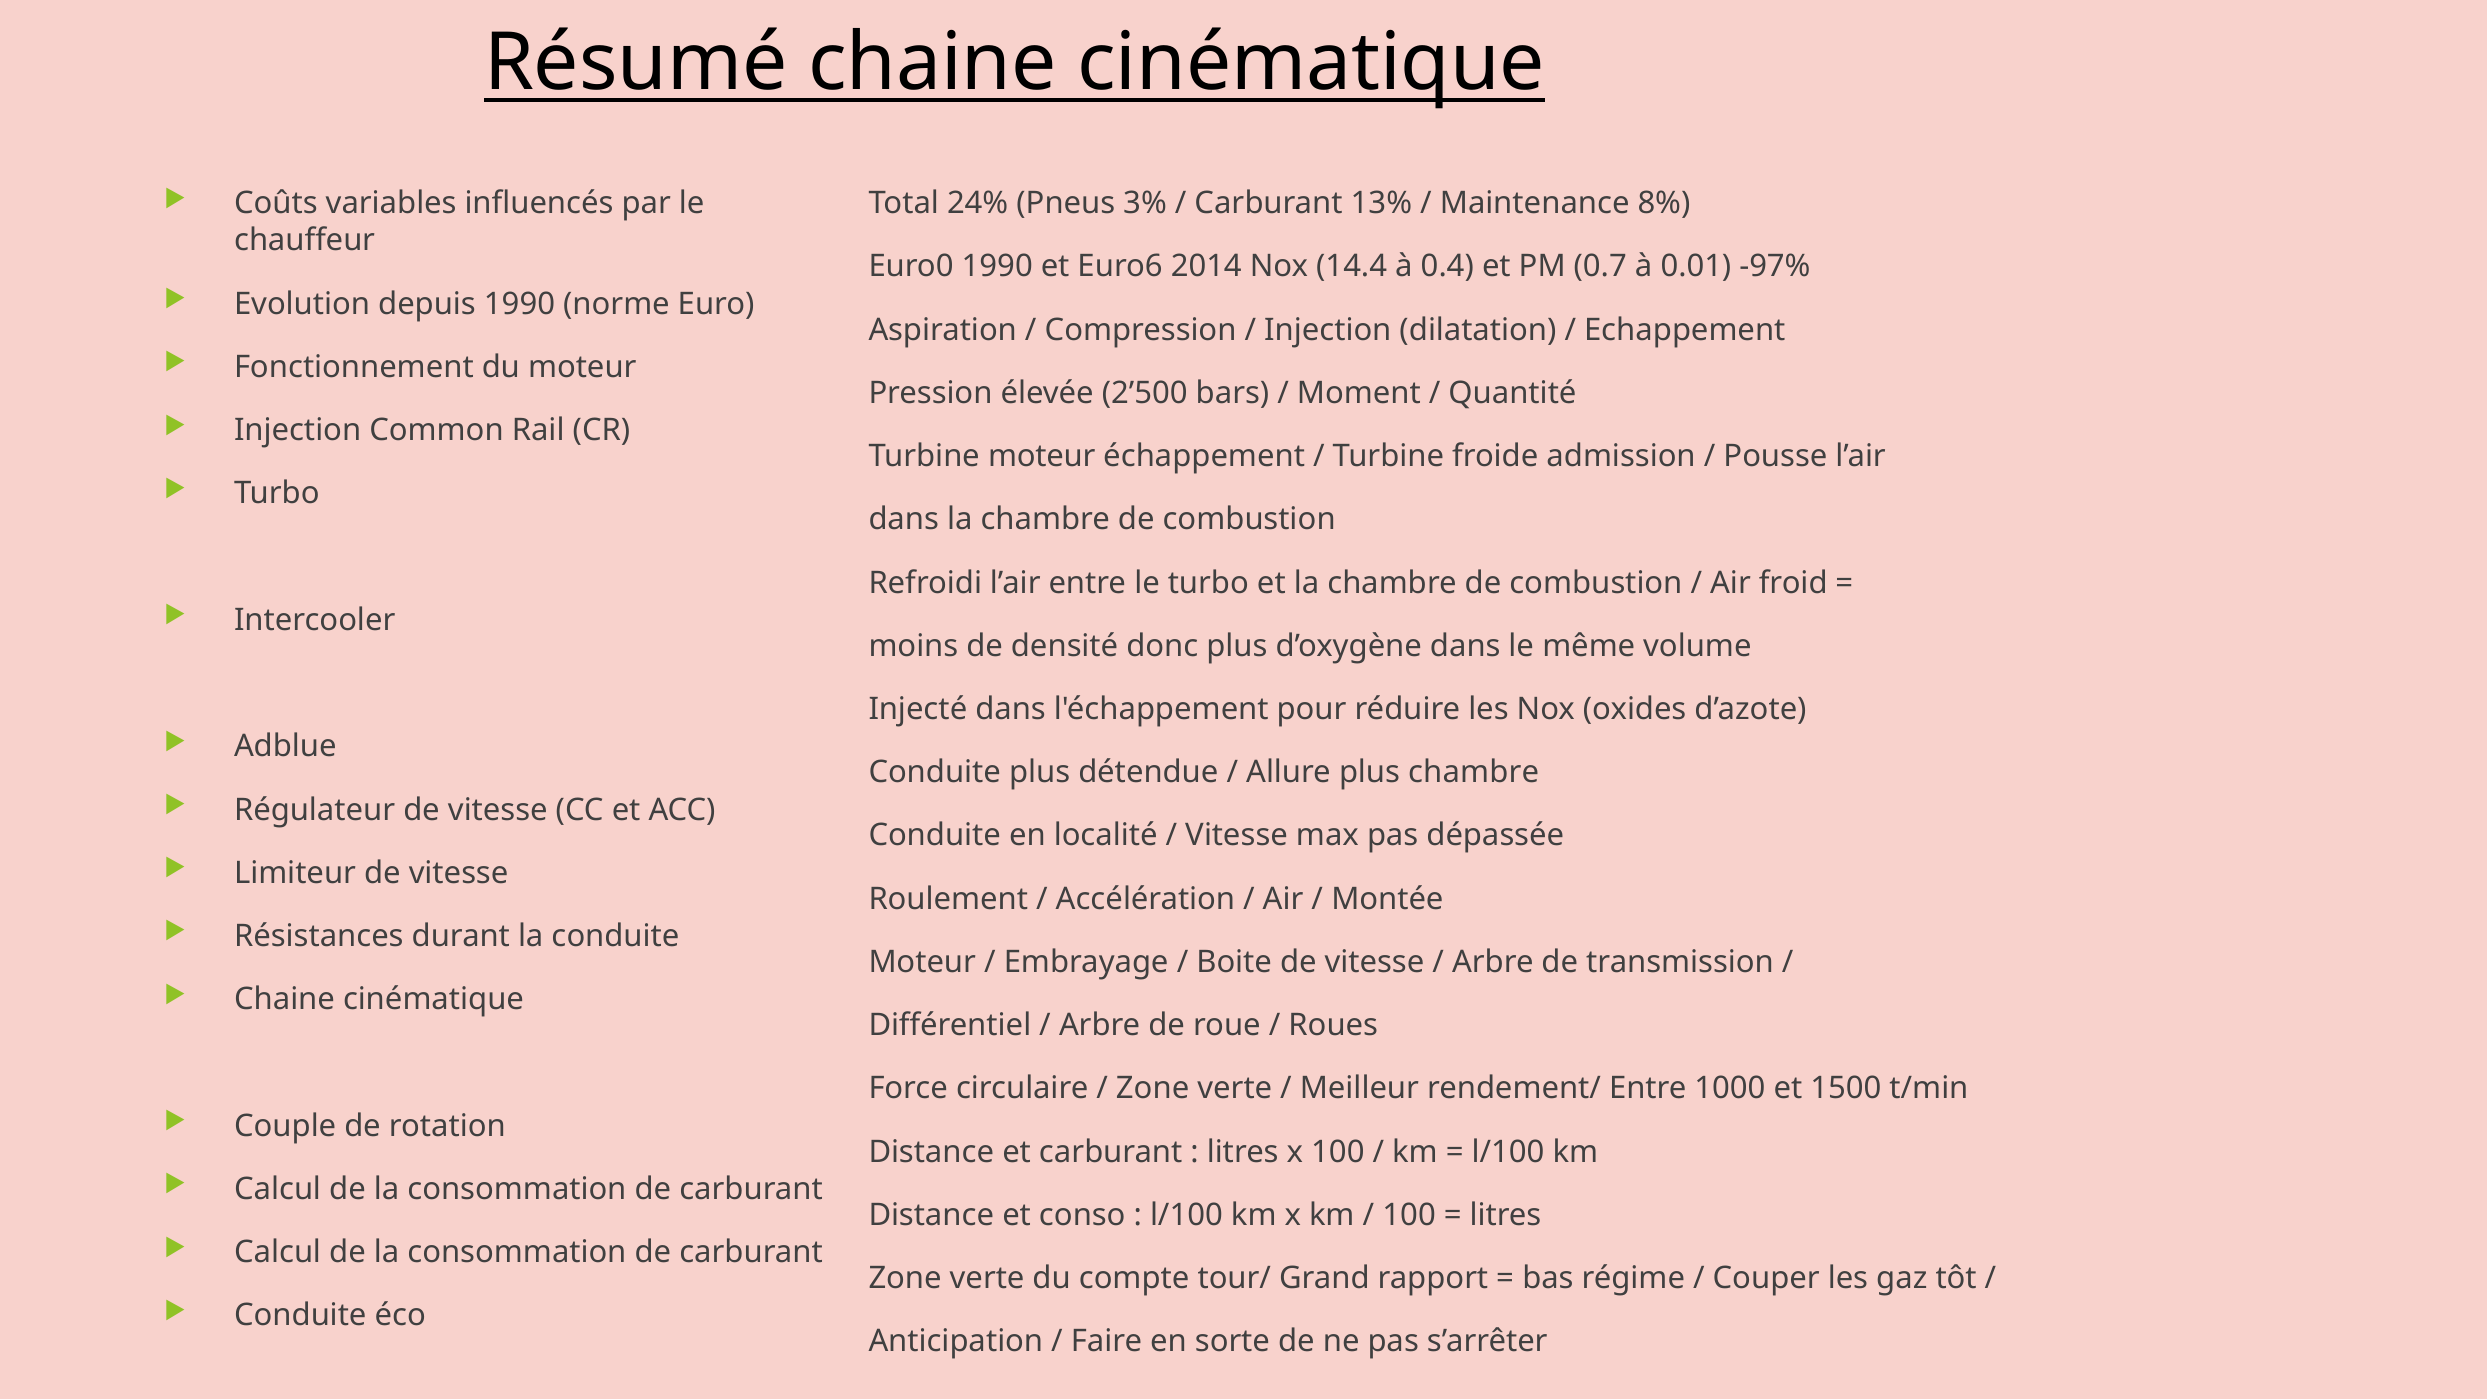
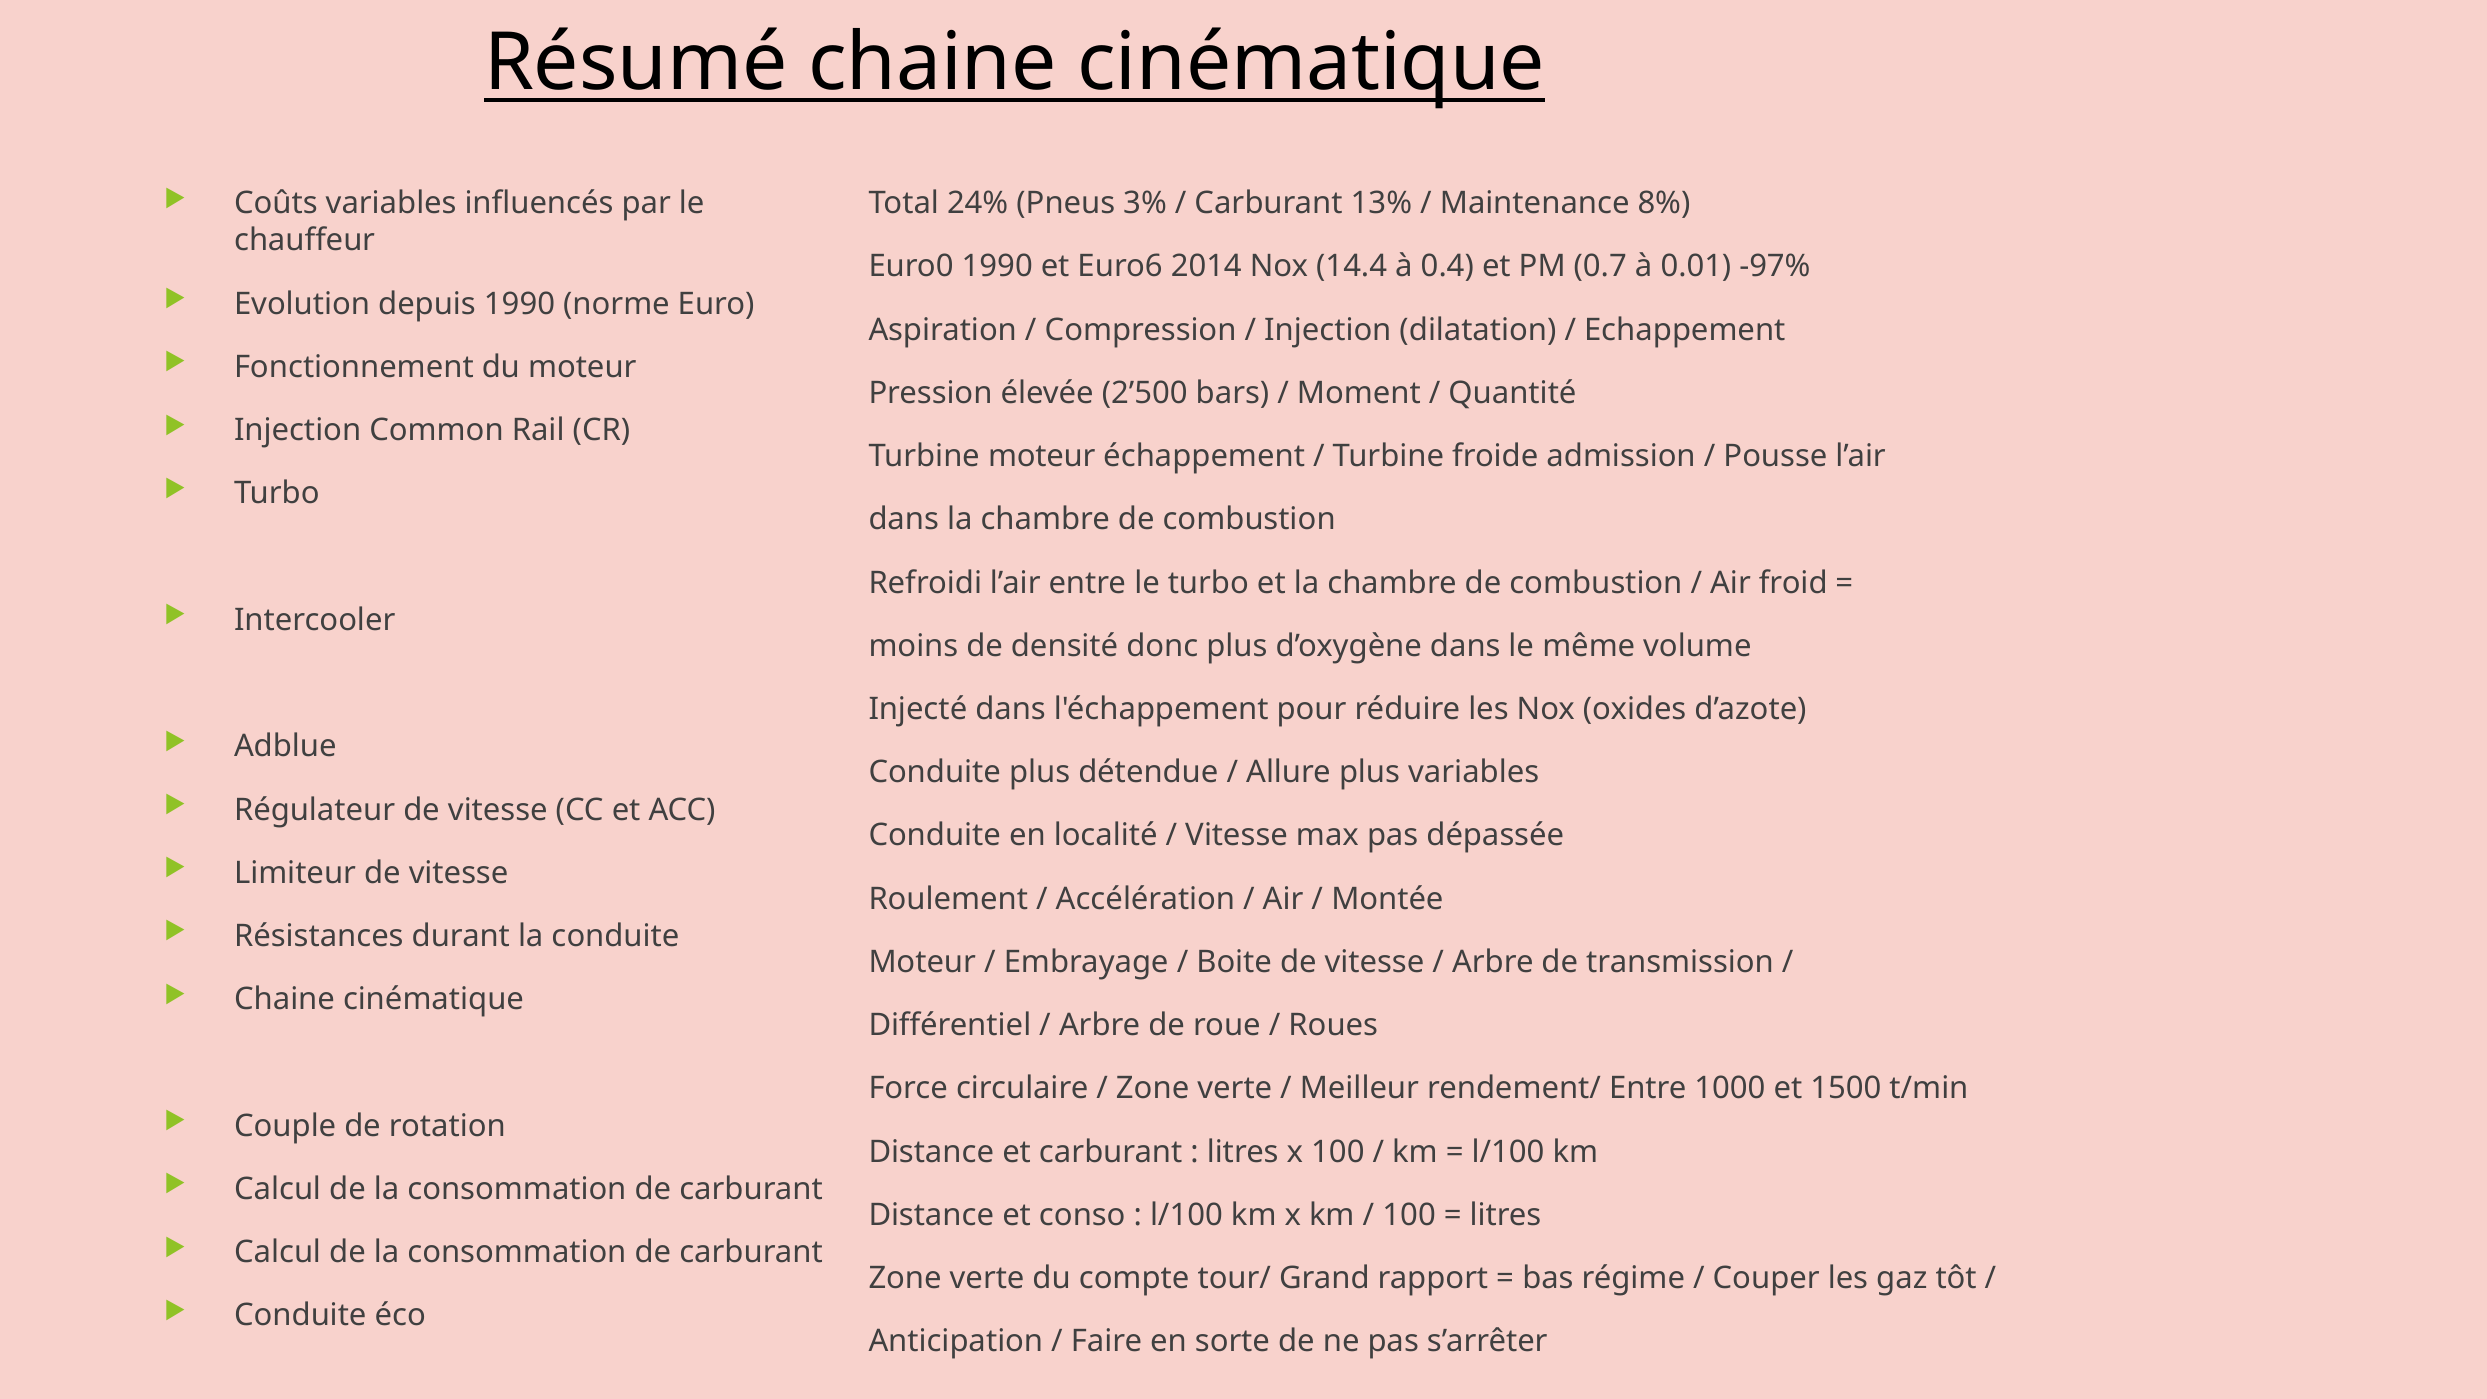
plus chambre: chambre -> variables
